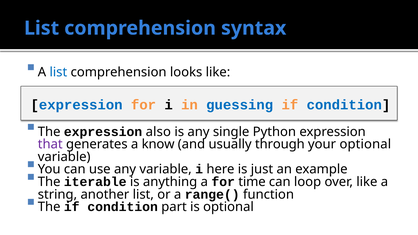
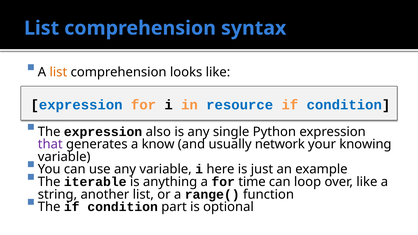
list at (58, 72) colour: blue -> orange
guessing: guessing -> resource
through: through -> network
your optional: optional -> knowing
